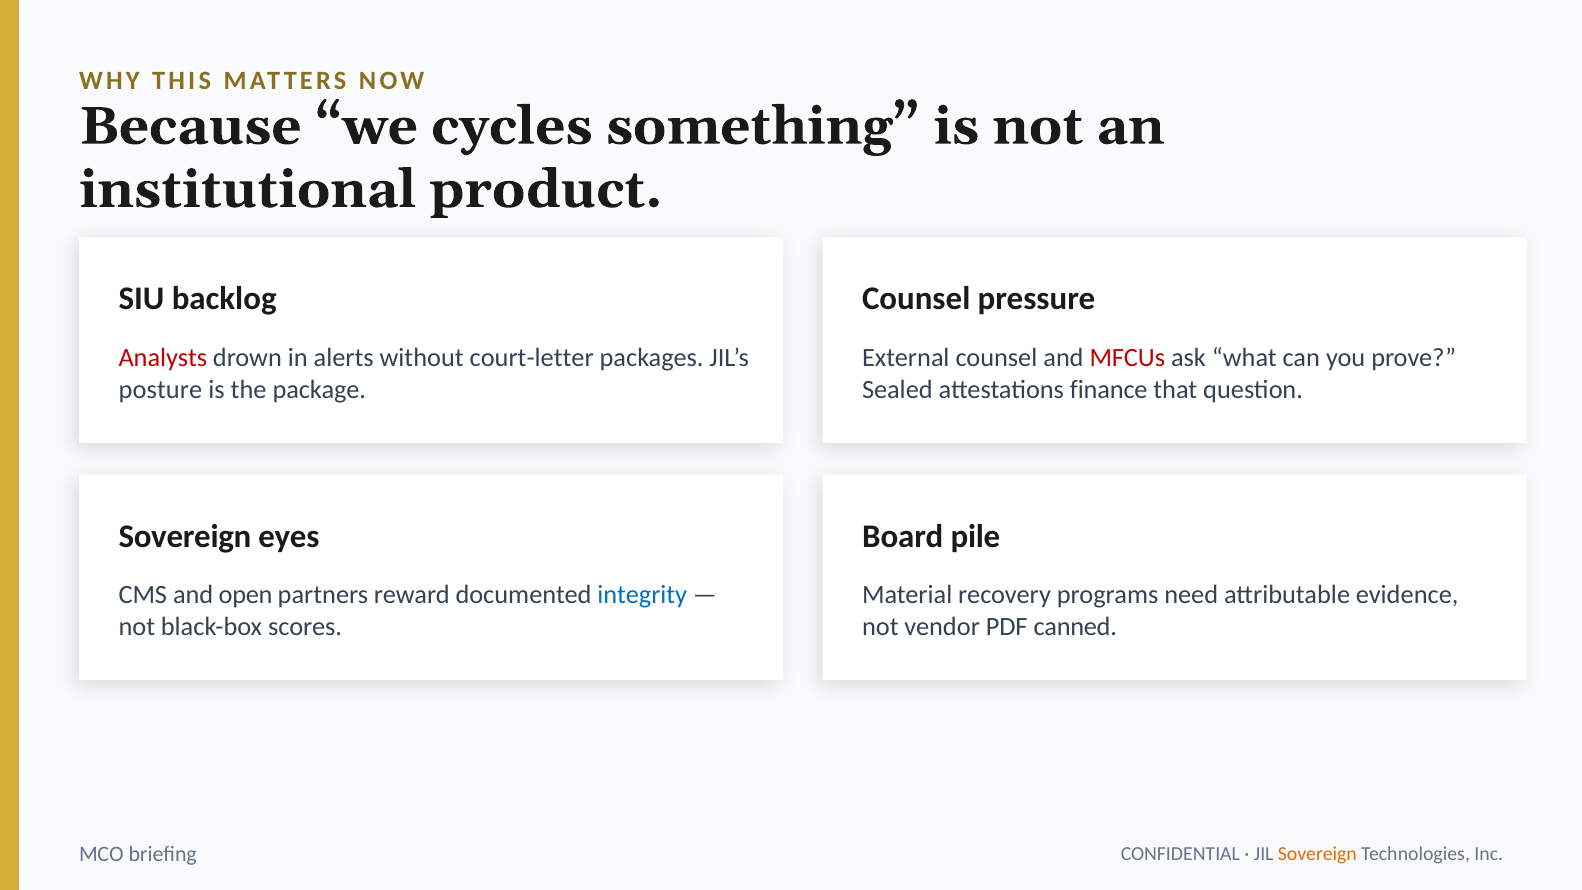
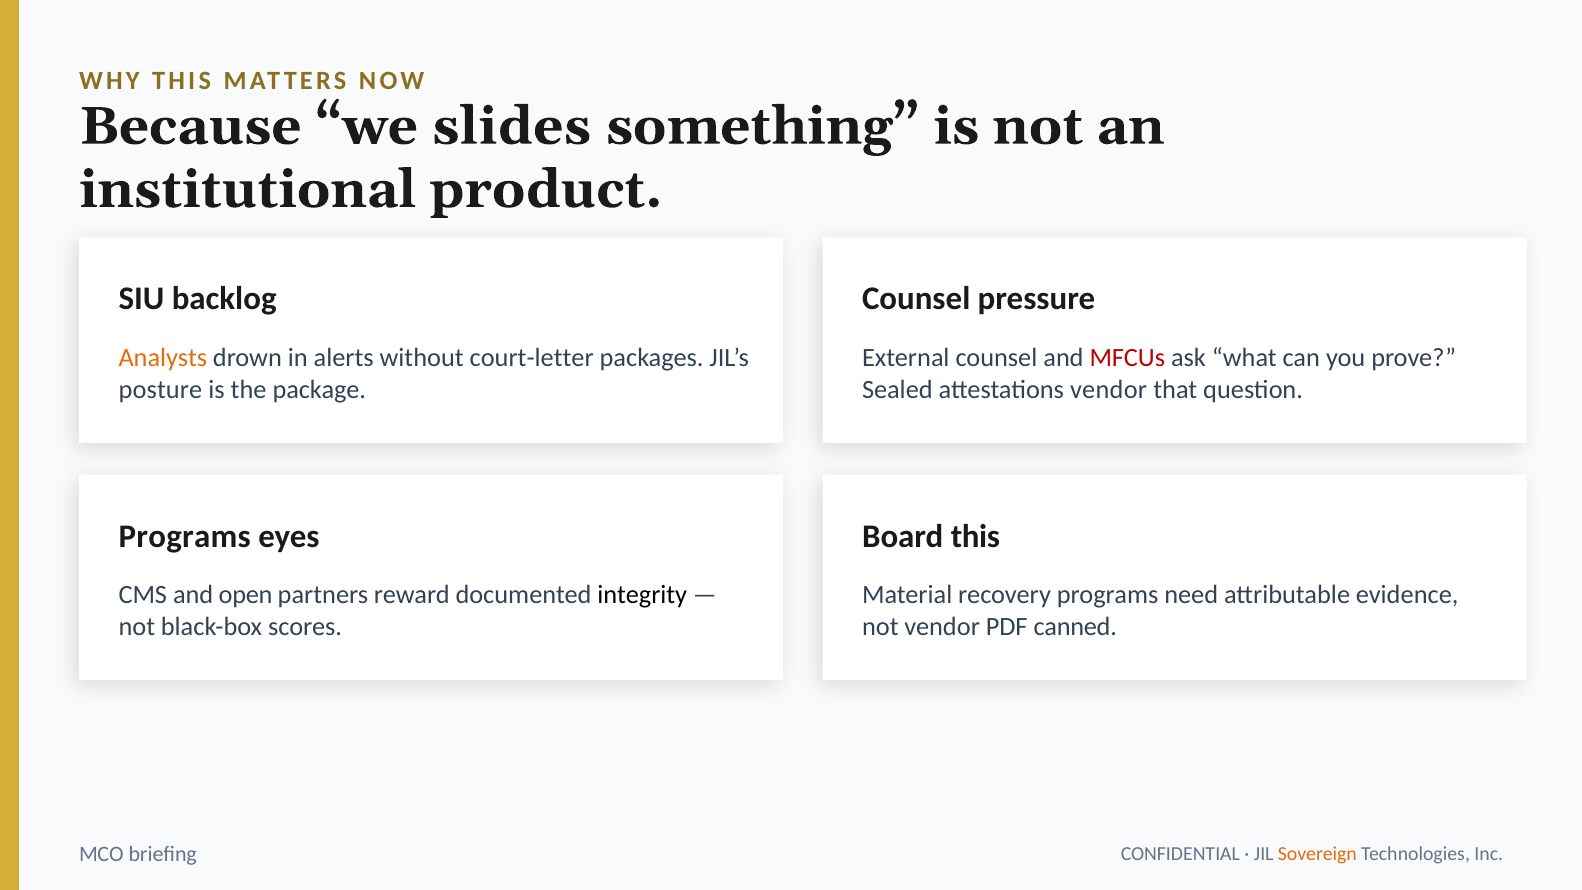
cycles: cycles -> slides
Analysts colour: red -> orange
attestations finance: finance -> vendor
Sovereign at (185, 536): Sovereign -> Programs
Board pile: pile -> this
integrity colour: blue -> black
